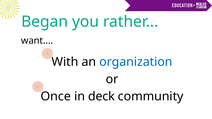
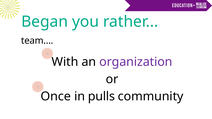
want: want -> team
organization colour: blue -> purple
deck: deck -> pulls
